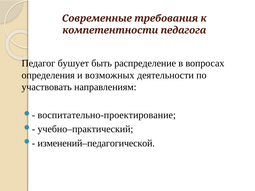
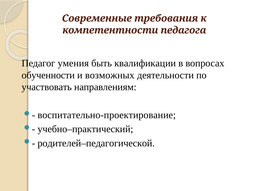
бушует: бушует -> умения
распределение: распределение -> квалификации
определения: определения -> обученности
изменений–педагогической: изменений–педагогической -> родителей–педагогической
